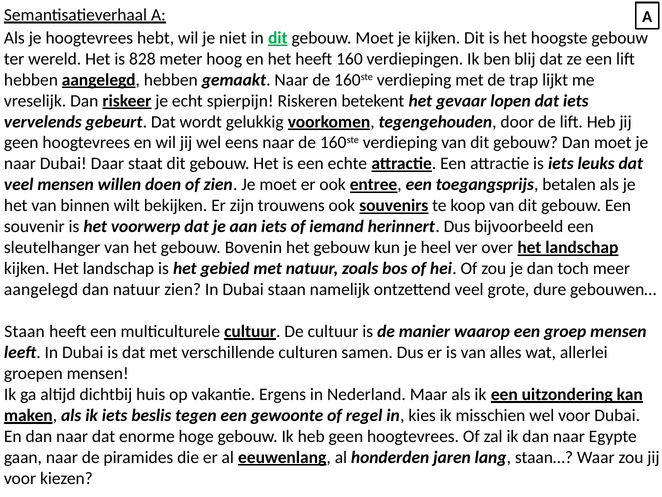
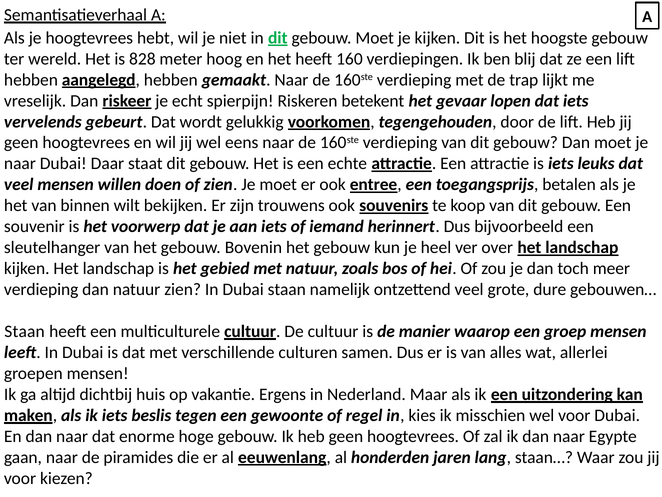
aangelegd at (41, 289): aangelegd -> verdieping
